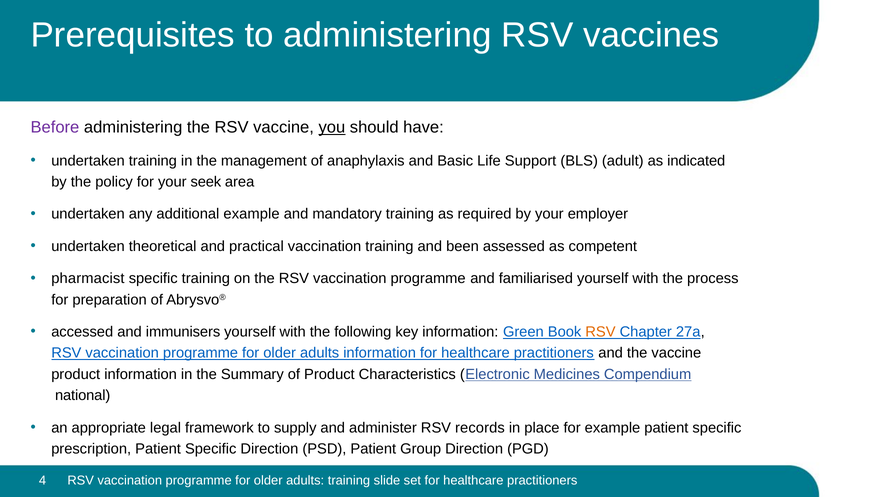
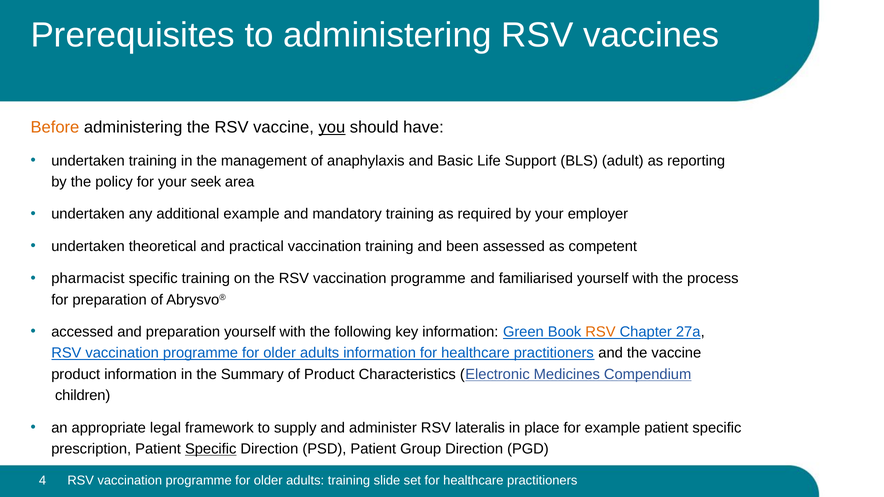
Before colour: purple -> orange
indicated: indicated -> reporting
and immunisers: immunisers -> preparation
national: national -> children
records: records -> lateralis
Specific at (211, 449) underline: none -> present
